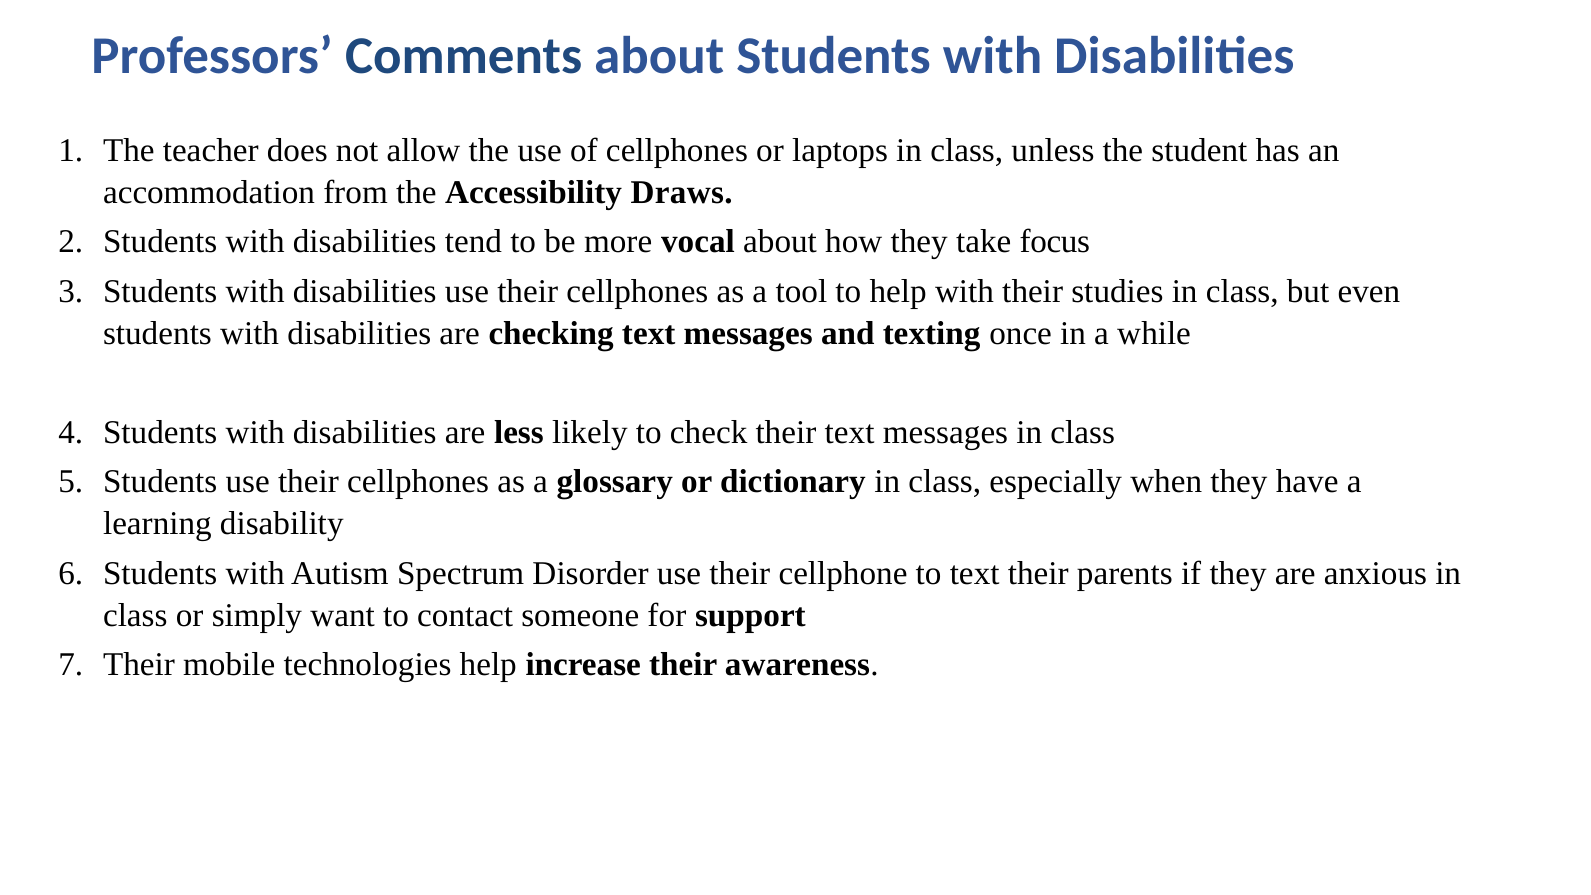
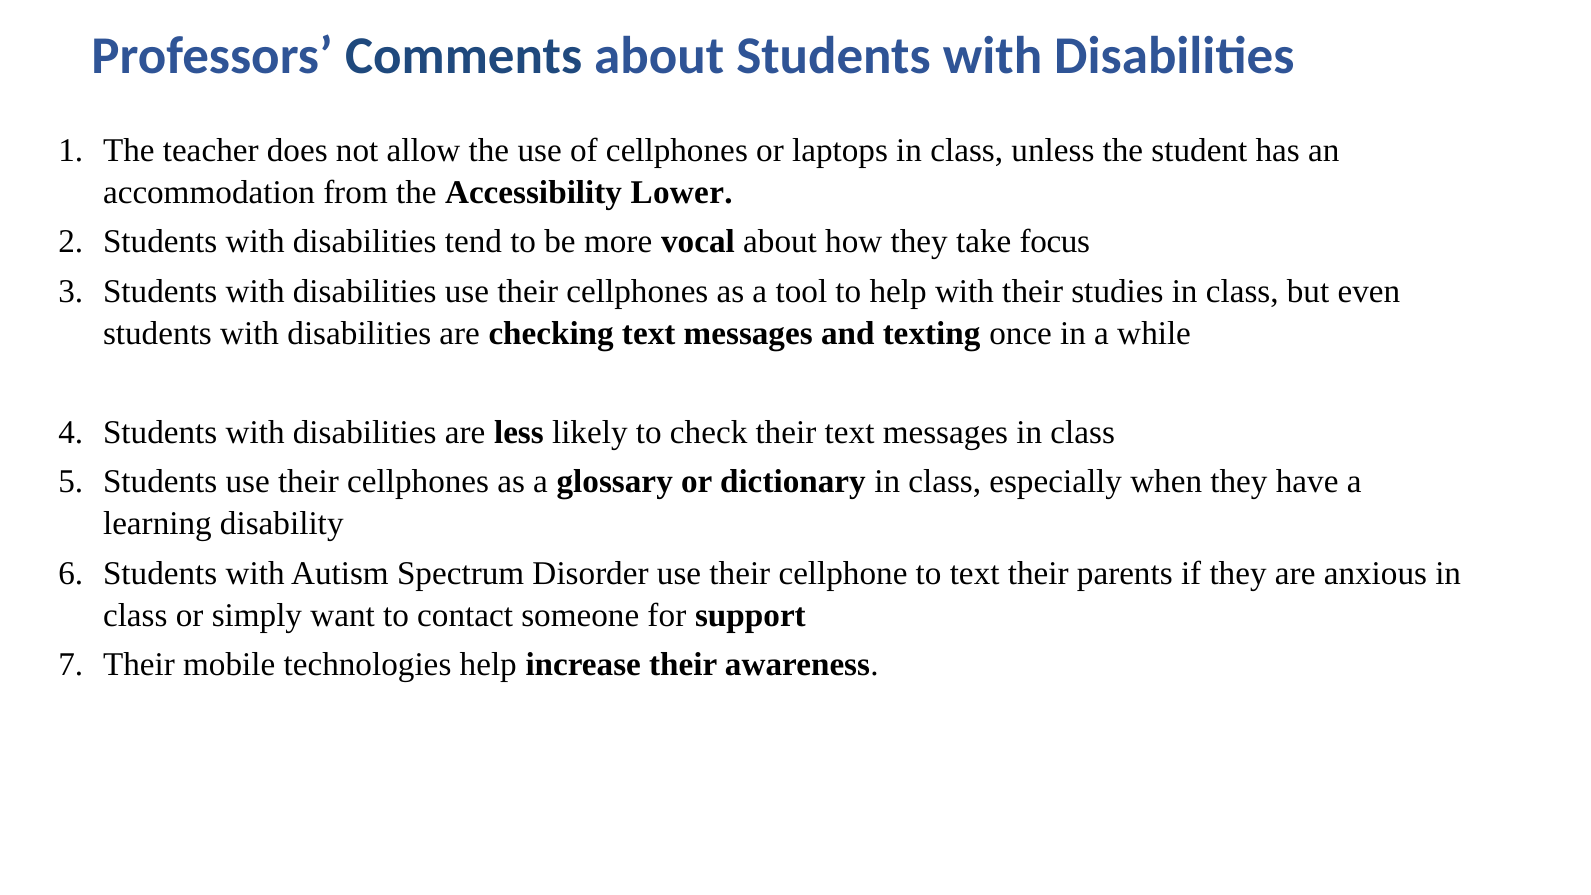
Draws: Draws -> Lower
